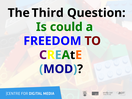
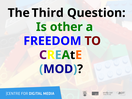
could: could -> other
